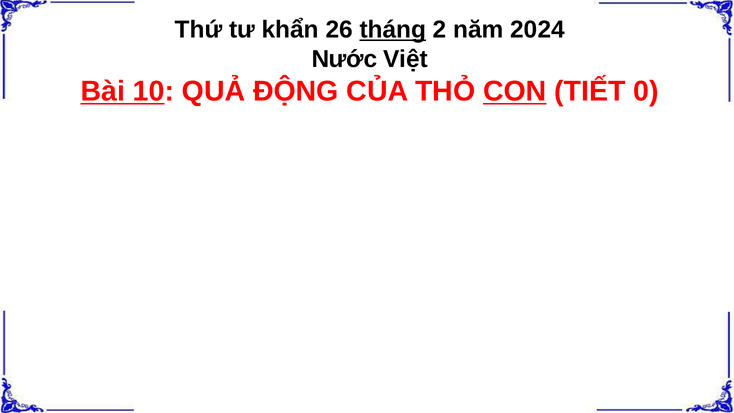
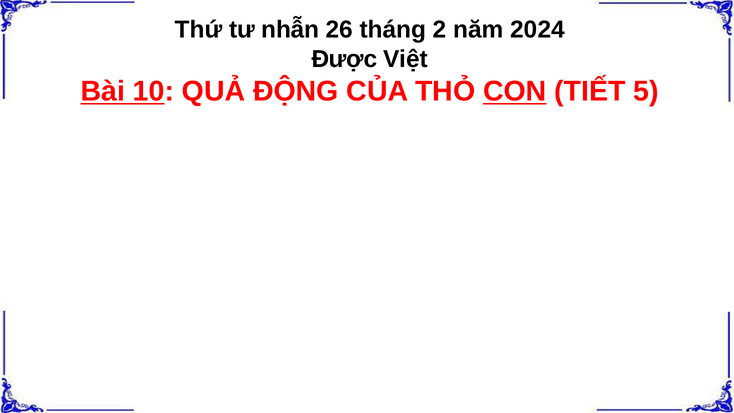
khẩn: khẩn -> nhẫn
tháng underline: present -> none
Nước: Nước -> Được
0: 0 -> 5
